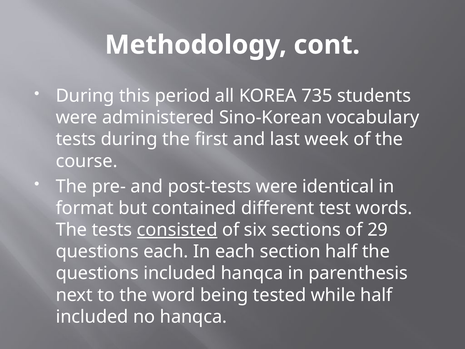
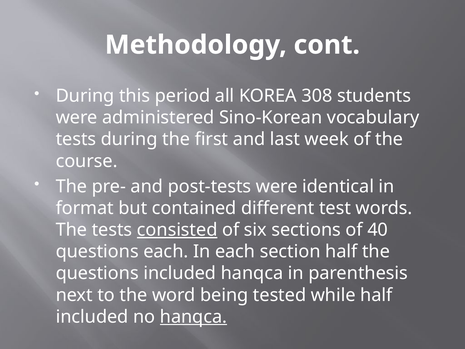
735: 735 -> 308
29: 29 -> 40
hanqca at (193, 317) underline: none -> present
